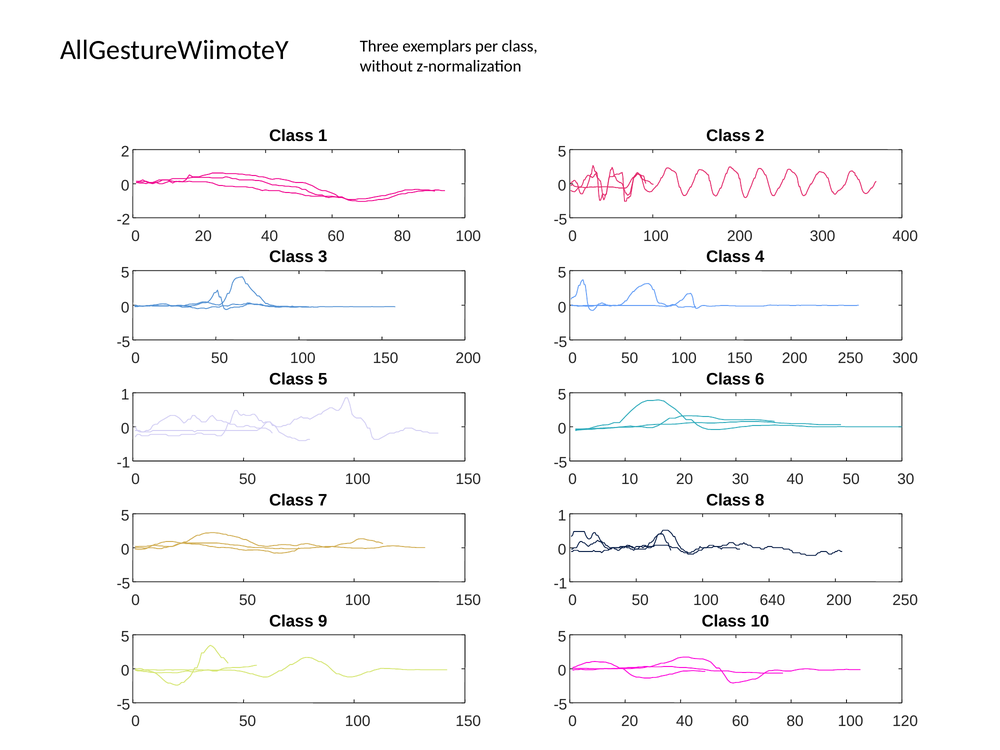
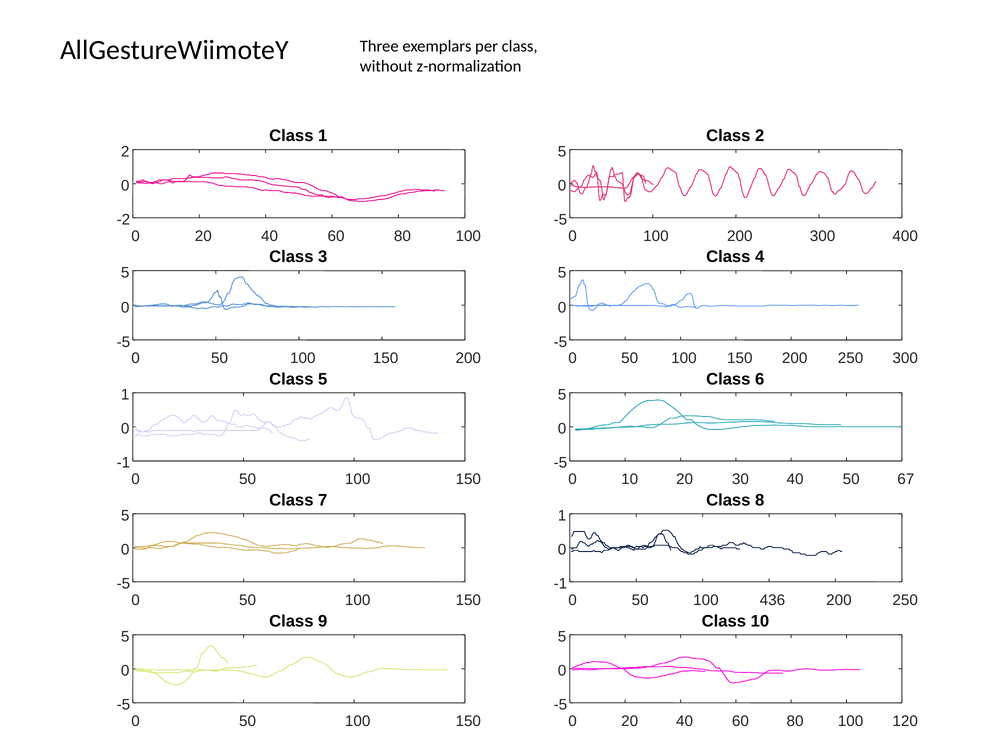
50 30: 30 -> 67
640: 640 -> 436
